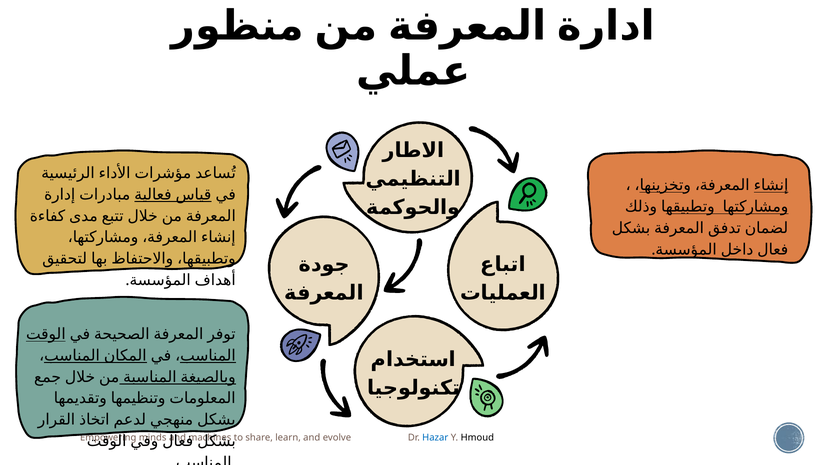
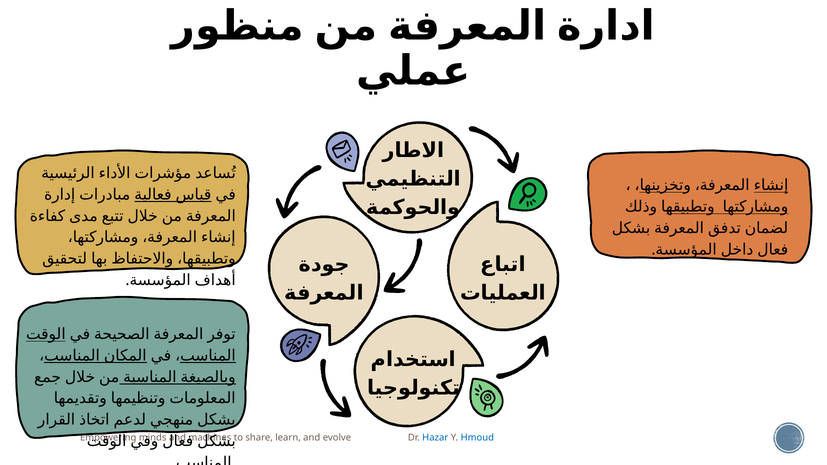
Hmoud colour: black -> blue
